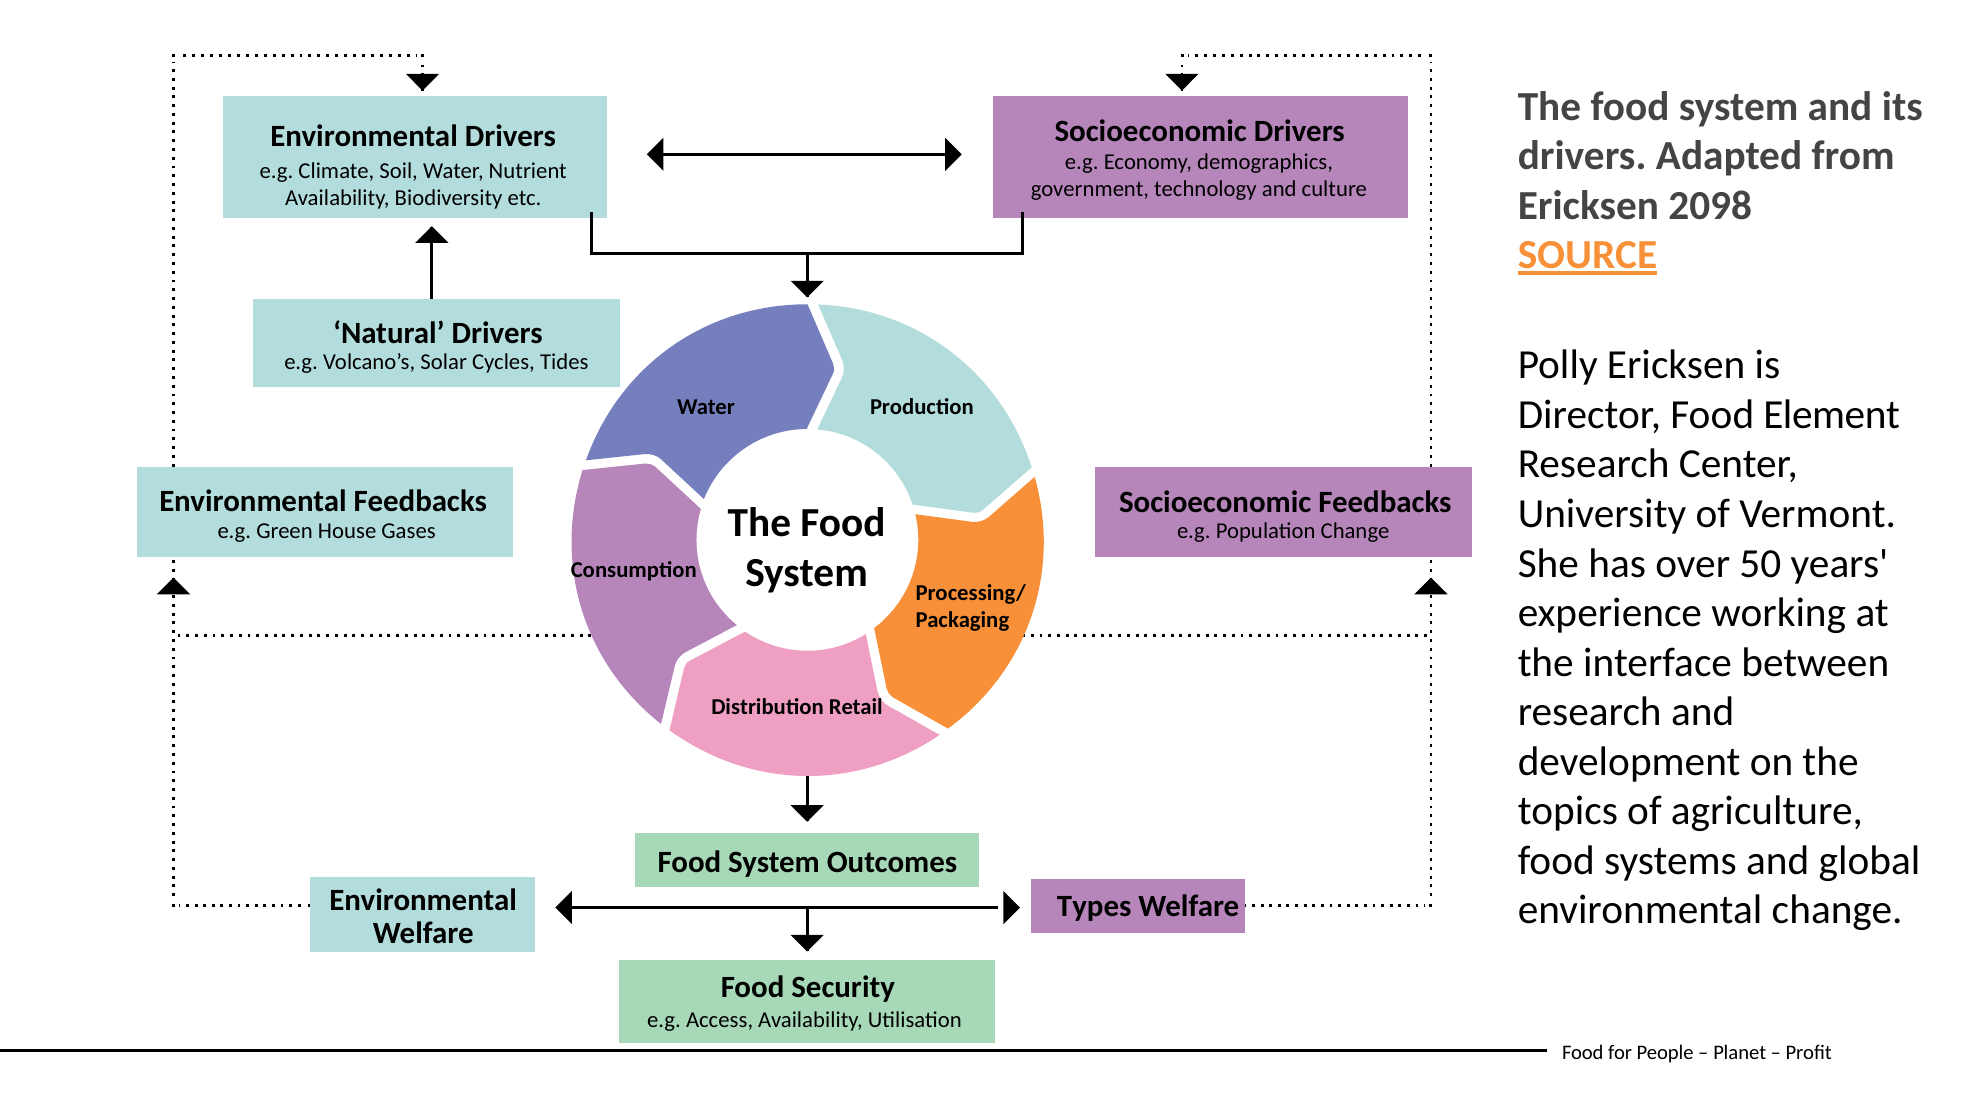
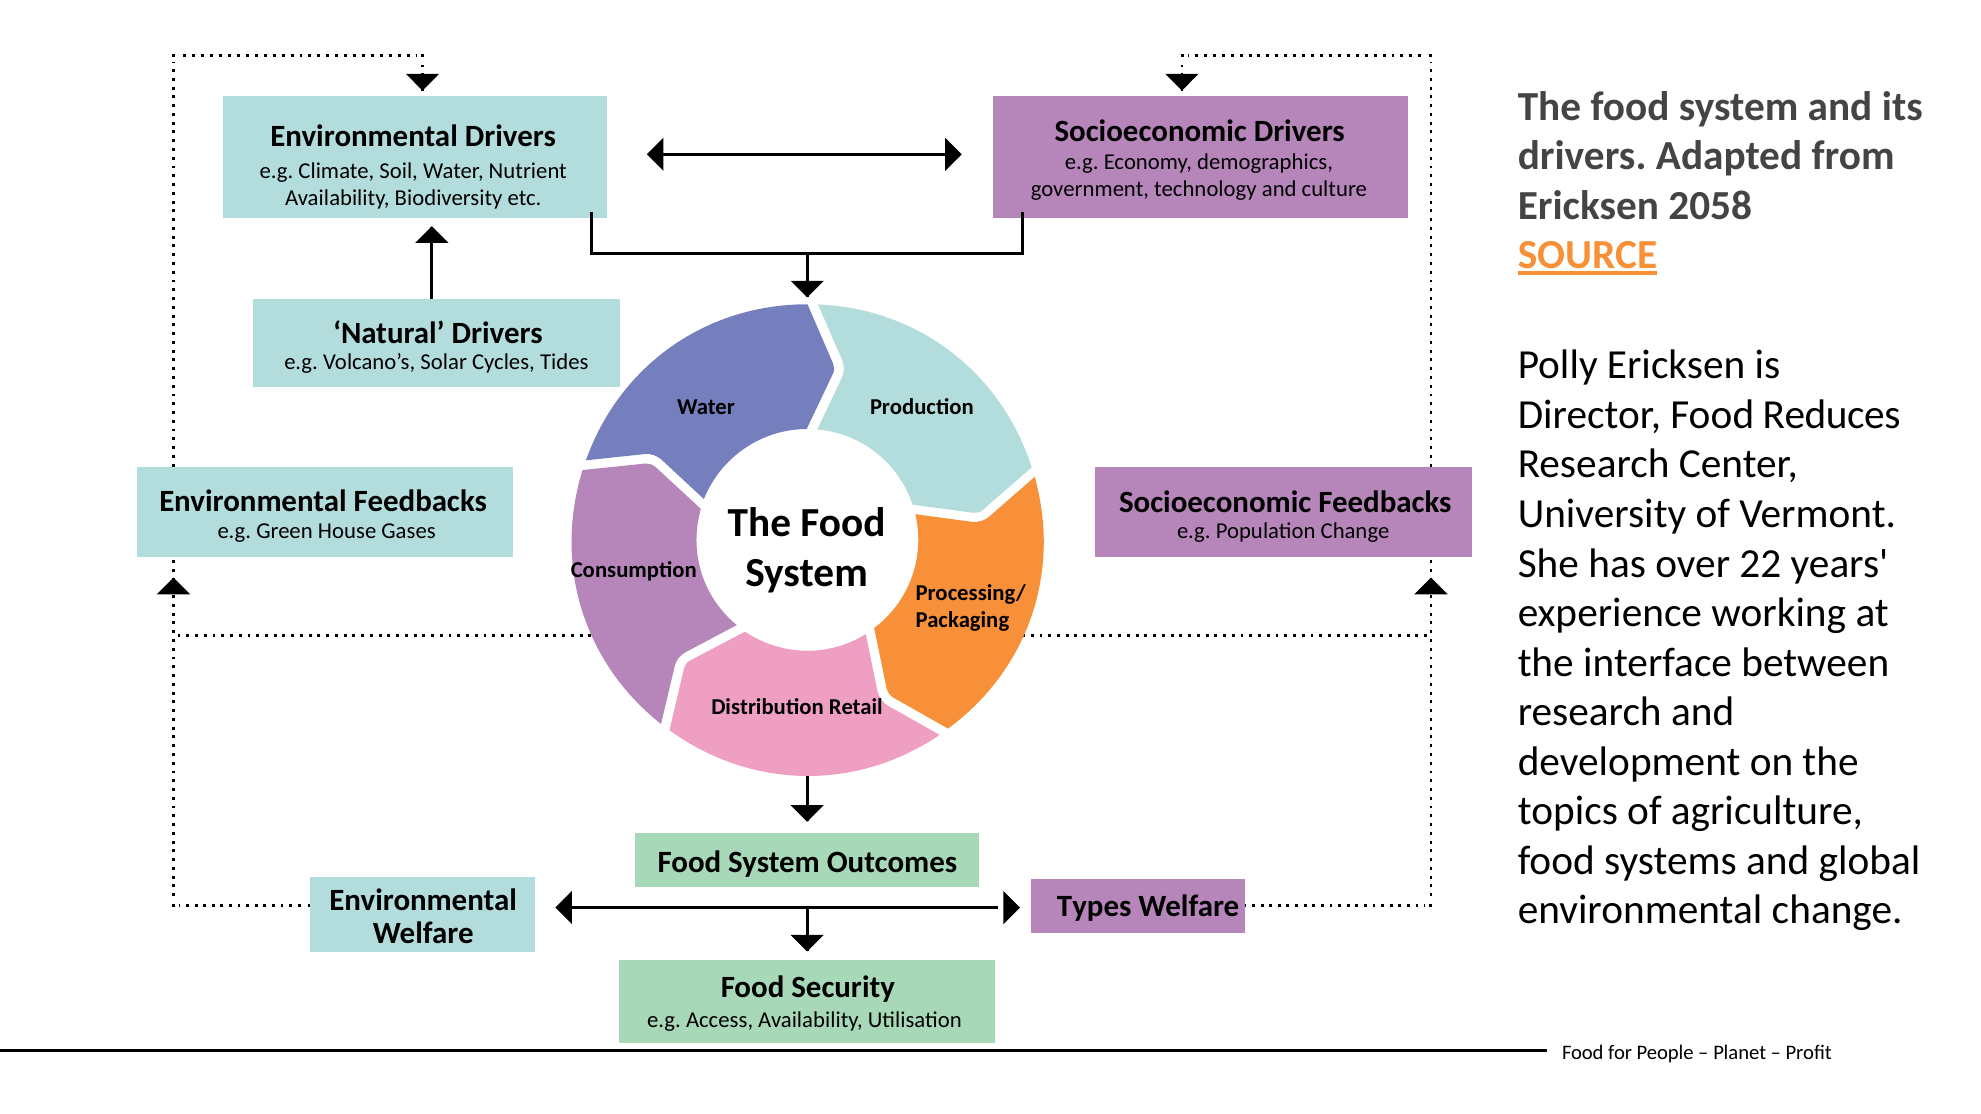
2098: 2098 -> 2058
Element: Element -> Reduces
50: 50 -> 22
